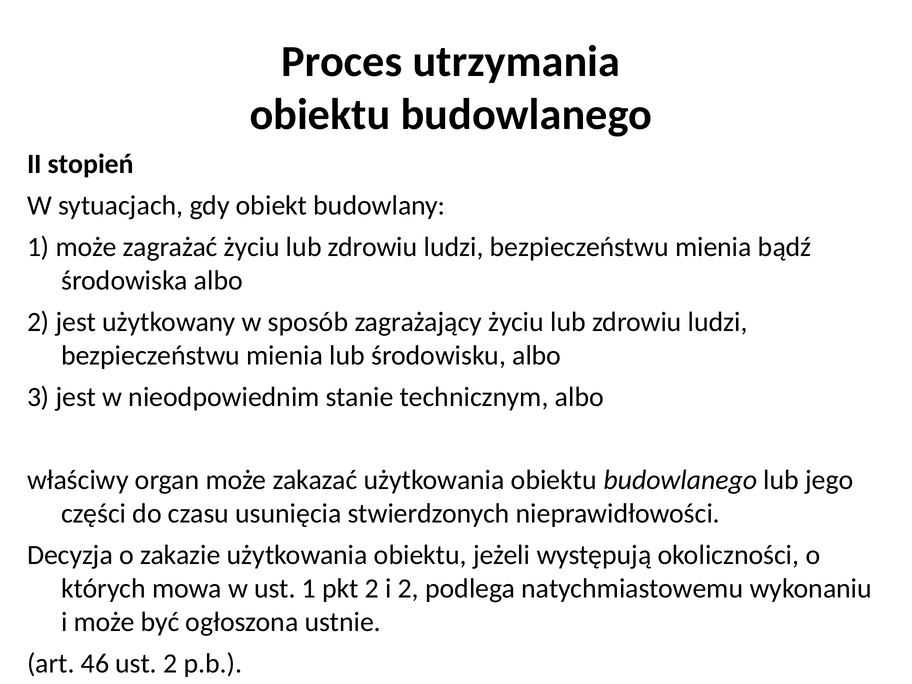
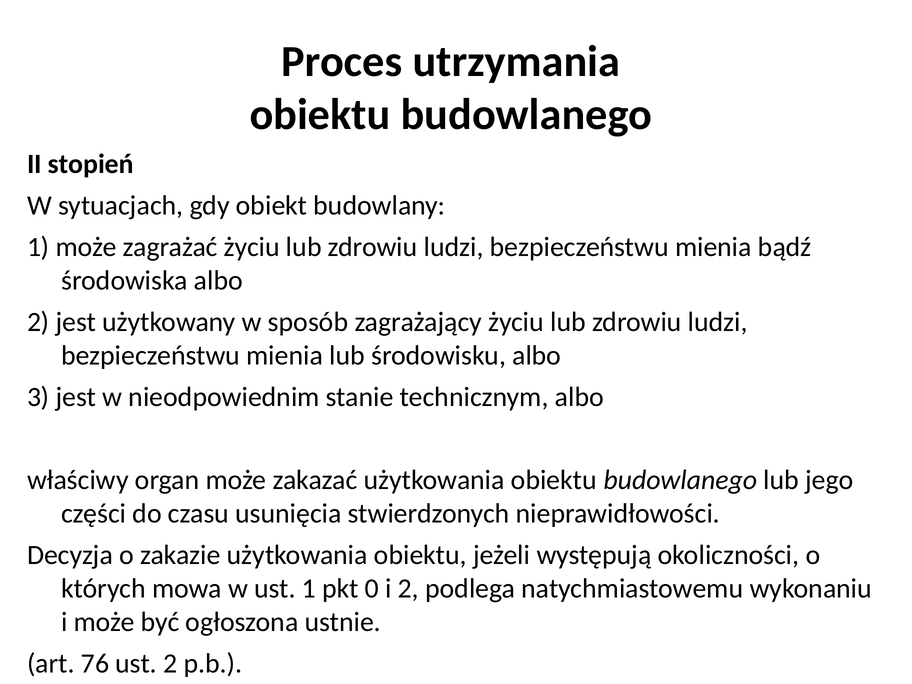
pkt 2: 2 -> 0
46: 46 -> 76
